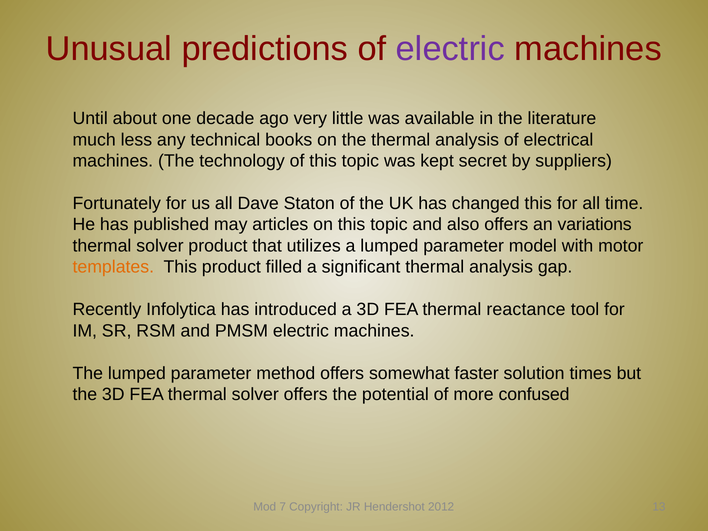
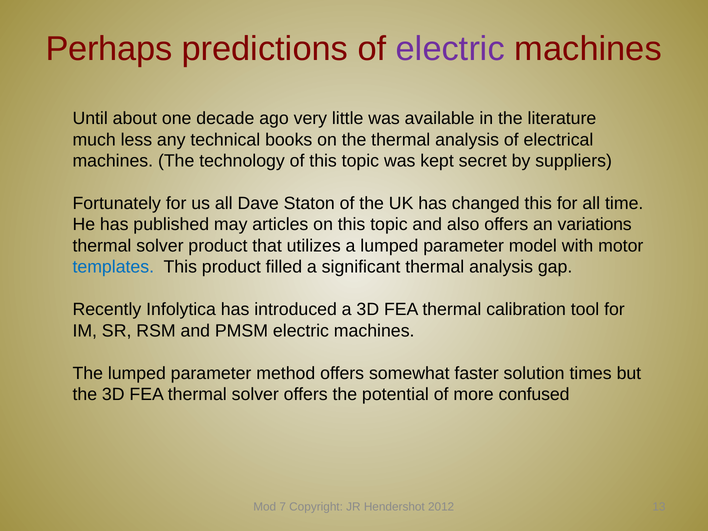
Unusual: Unusual -> Perhaps
templates colour: orange -> blue
reactance: reactance -> calibration
